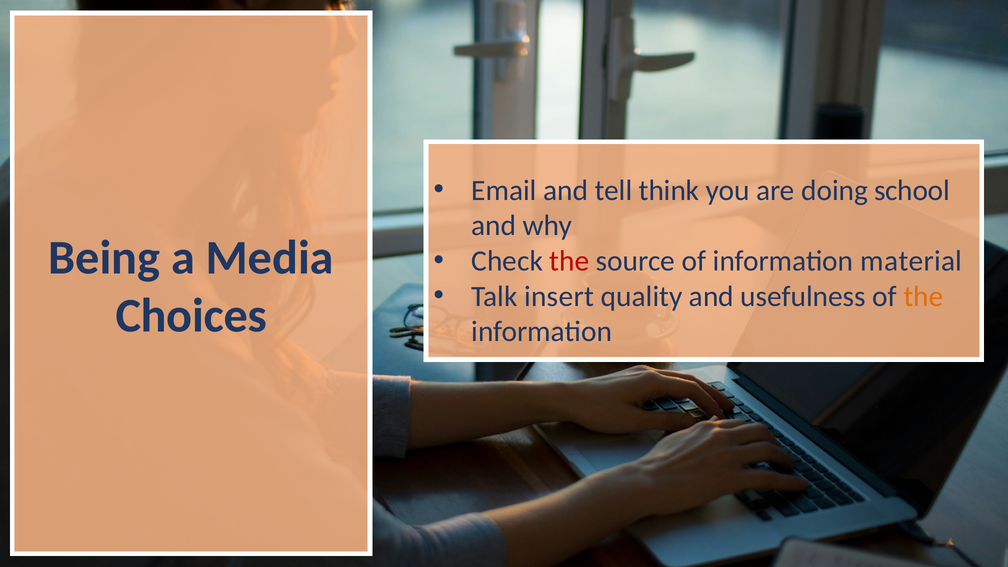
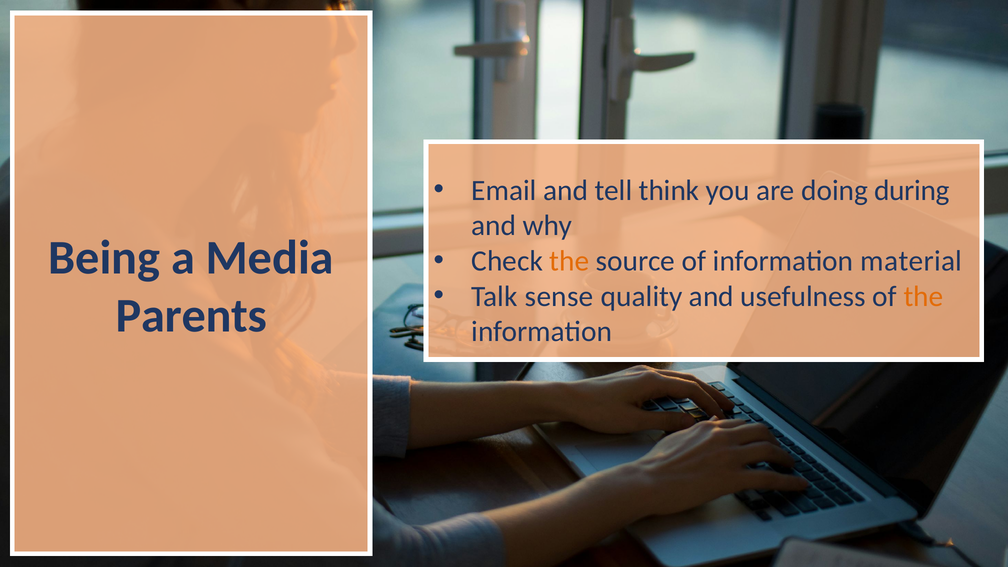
school: school -> during
the at (569, 261) colour: red -> orange
insert: insert -> sense
Choices: Choices -> Parents
